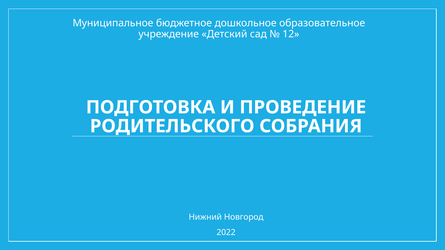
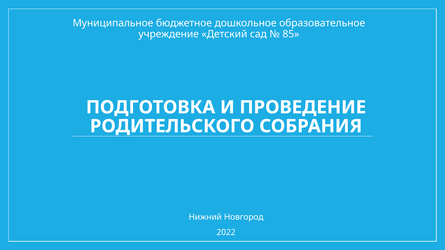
12: 12 -> 85
